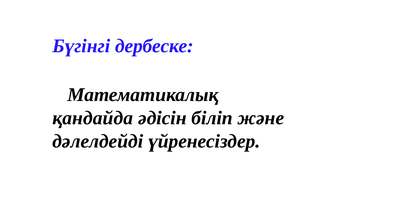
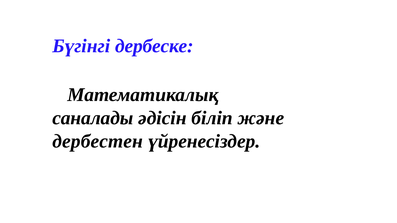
қандайда: қандайда -> саналады
дәлелдейді: дәлелдейді -> дербестен
